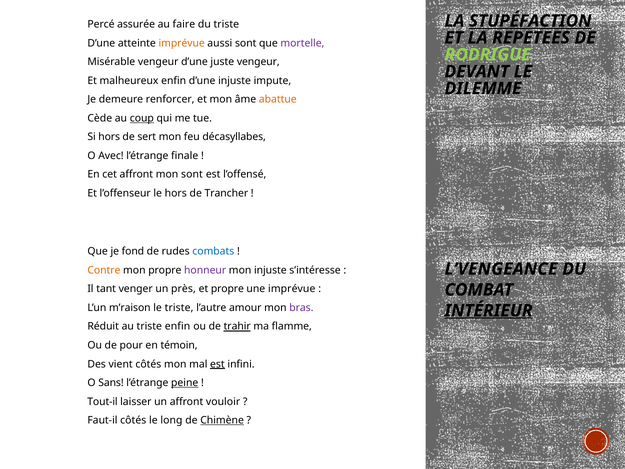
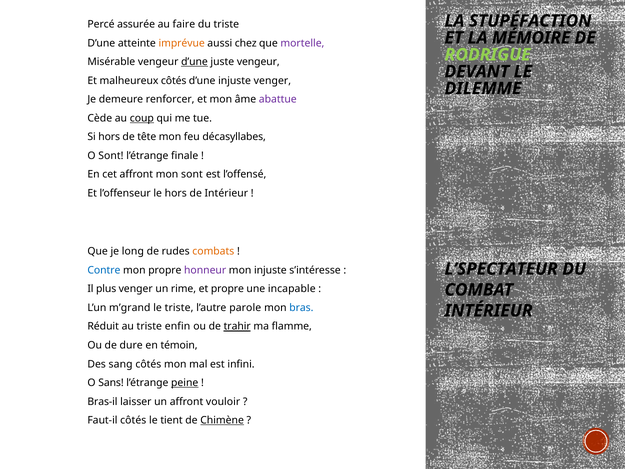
STUPÉFACTION underline: present -> none
REPETEES: REPETEES -> MÉMOIRE
aussi sont: sont -> chez
d’une at (195, 62) underline: none -> present
malheureux enfin: enfin -> côtés
injuste impute: impute -> venger
abattue colour: orange -> purple
sert: sert -> tête
O Avec: Avec -> Sont
de Trancher: Trancher -> Intérieur
fond: fond -> long
combats colour: blue -> orange
L’VENGEANCE: L’VENGEANCE -> L’SPECTATEUR
Contre colour: orange -> blue
tant: tant -> plus
près: près -> rime
une imprévue: imprévue -> incapable
m’raison: m’raison -> m’grand
amour: amour -> parole
bras colour: purple -> blue
INTÉRIEUR at (489, 311) underline: present -> none
pour: pour -> dure
vient: vient -> sang
est at (217, 364) underline: present -> none
Tout-il: Tout-il -> Bras-il
long: long -> tient
